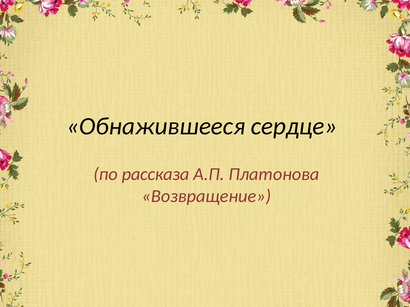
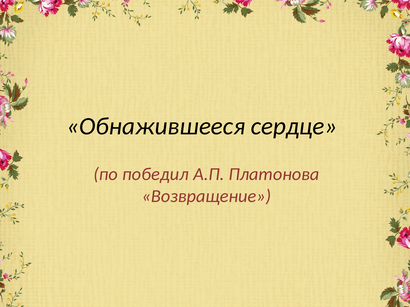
рассказа: рассказа -> победил
